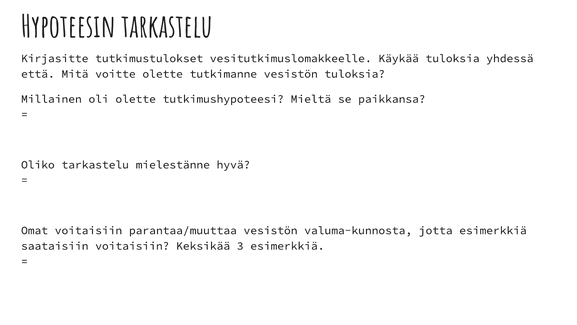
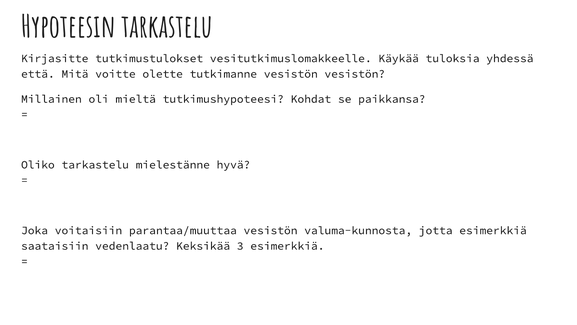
vesistön tuloksia: tuloksia -> vesistön
oli olette: olette -> mieltä
Mieltä: Mieltä -> Kohdat
Omat: Omat -> Joka
saataisiin voitaisiin: voitaisiin -> vedenlaatu
